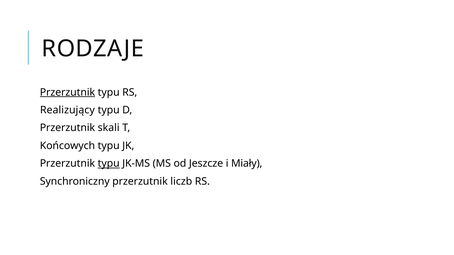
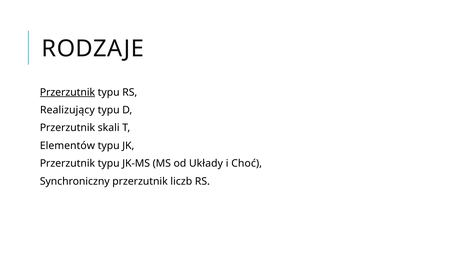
Końcowych: Końcowych -> Elementów
typu at (109, 164) underline: present -> none
Jeszcze: Jeszcze -> Układy
Miały: Miały -> Choć
